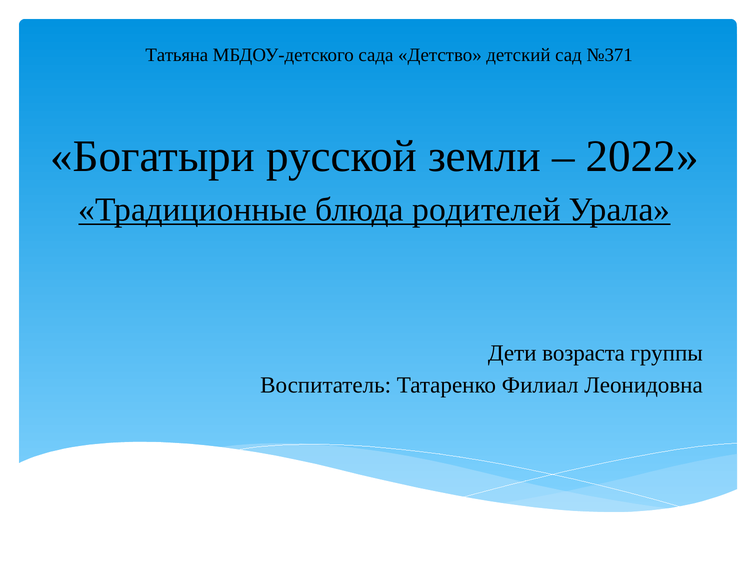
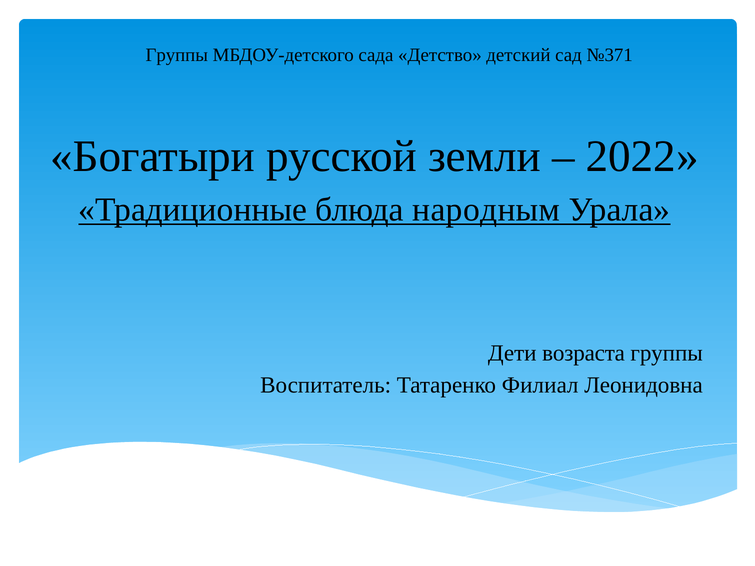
Татьяна at (177, 55): Татьяна -> Группы
родителей: родителей -> народным
